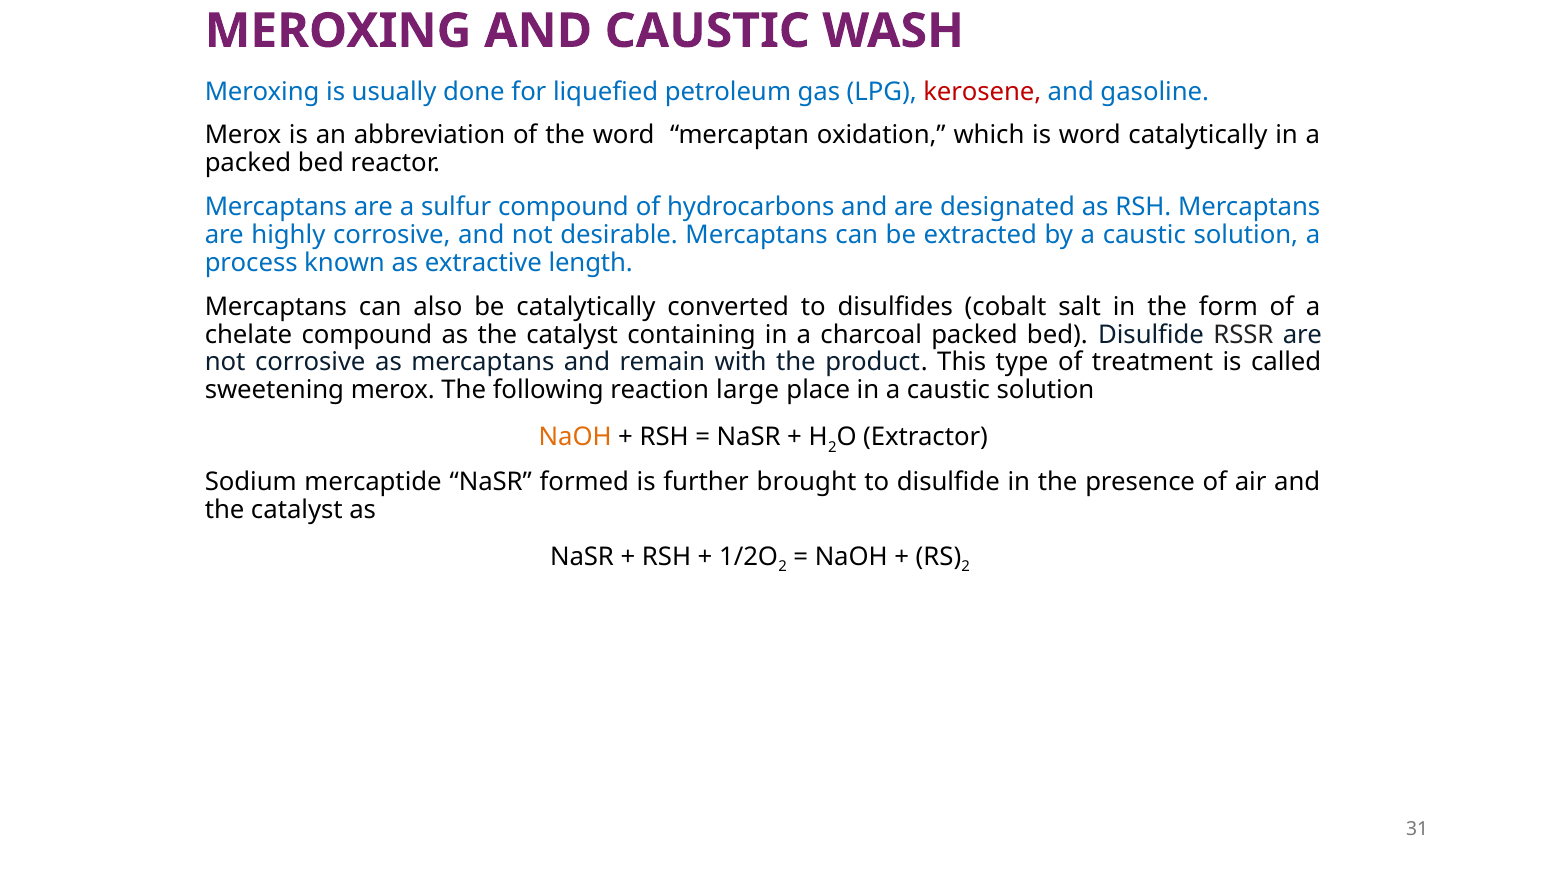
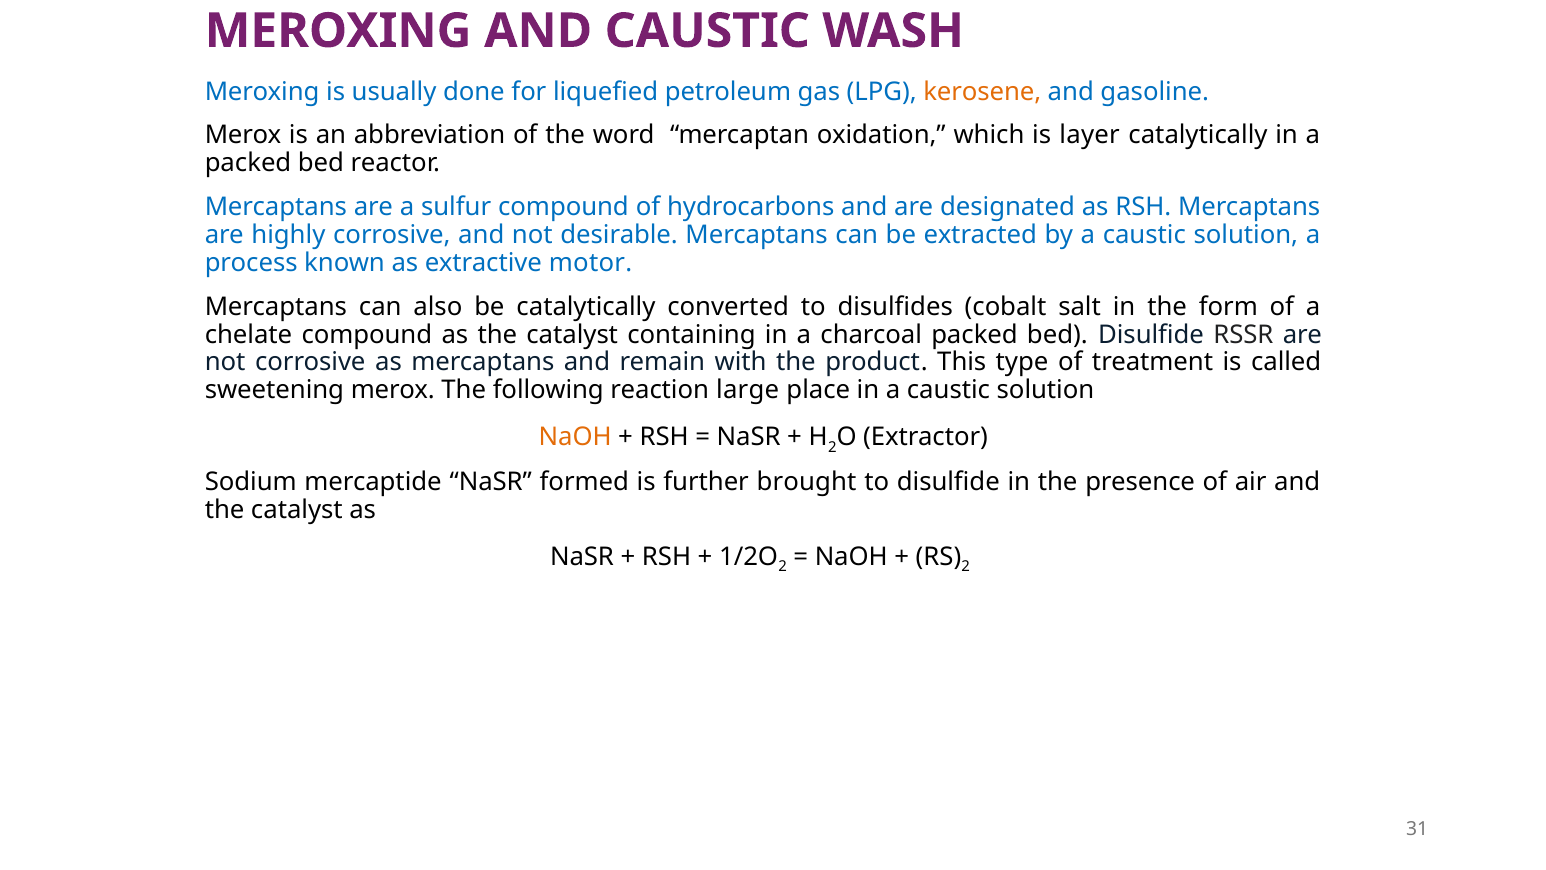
kerosene colour: red -> orange
is word: word -> layer
length: length -> motor
